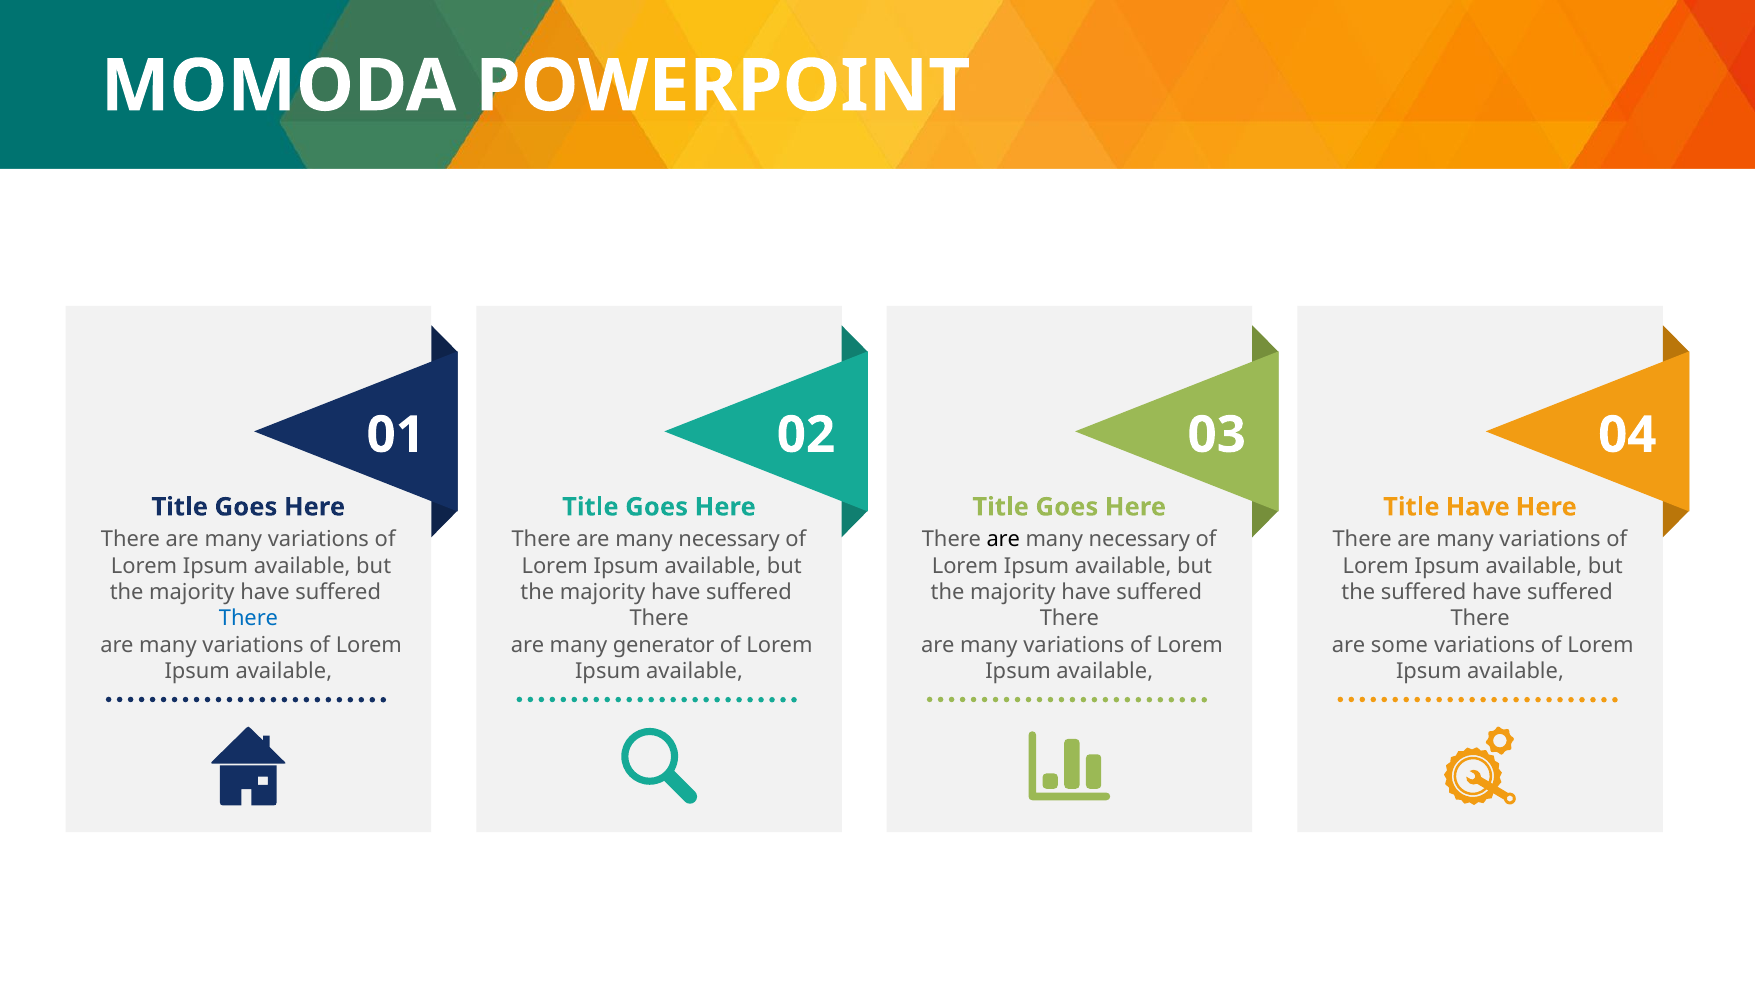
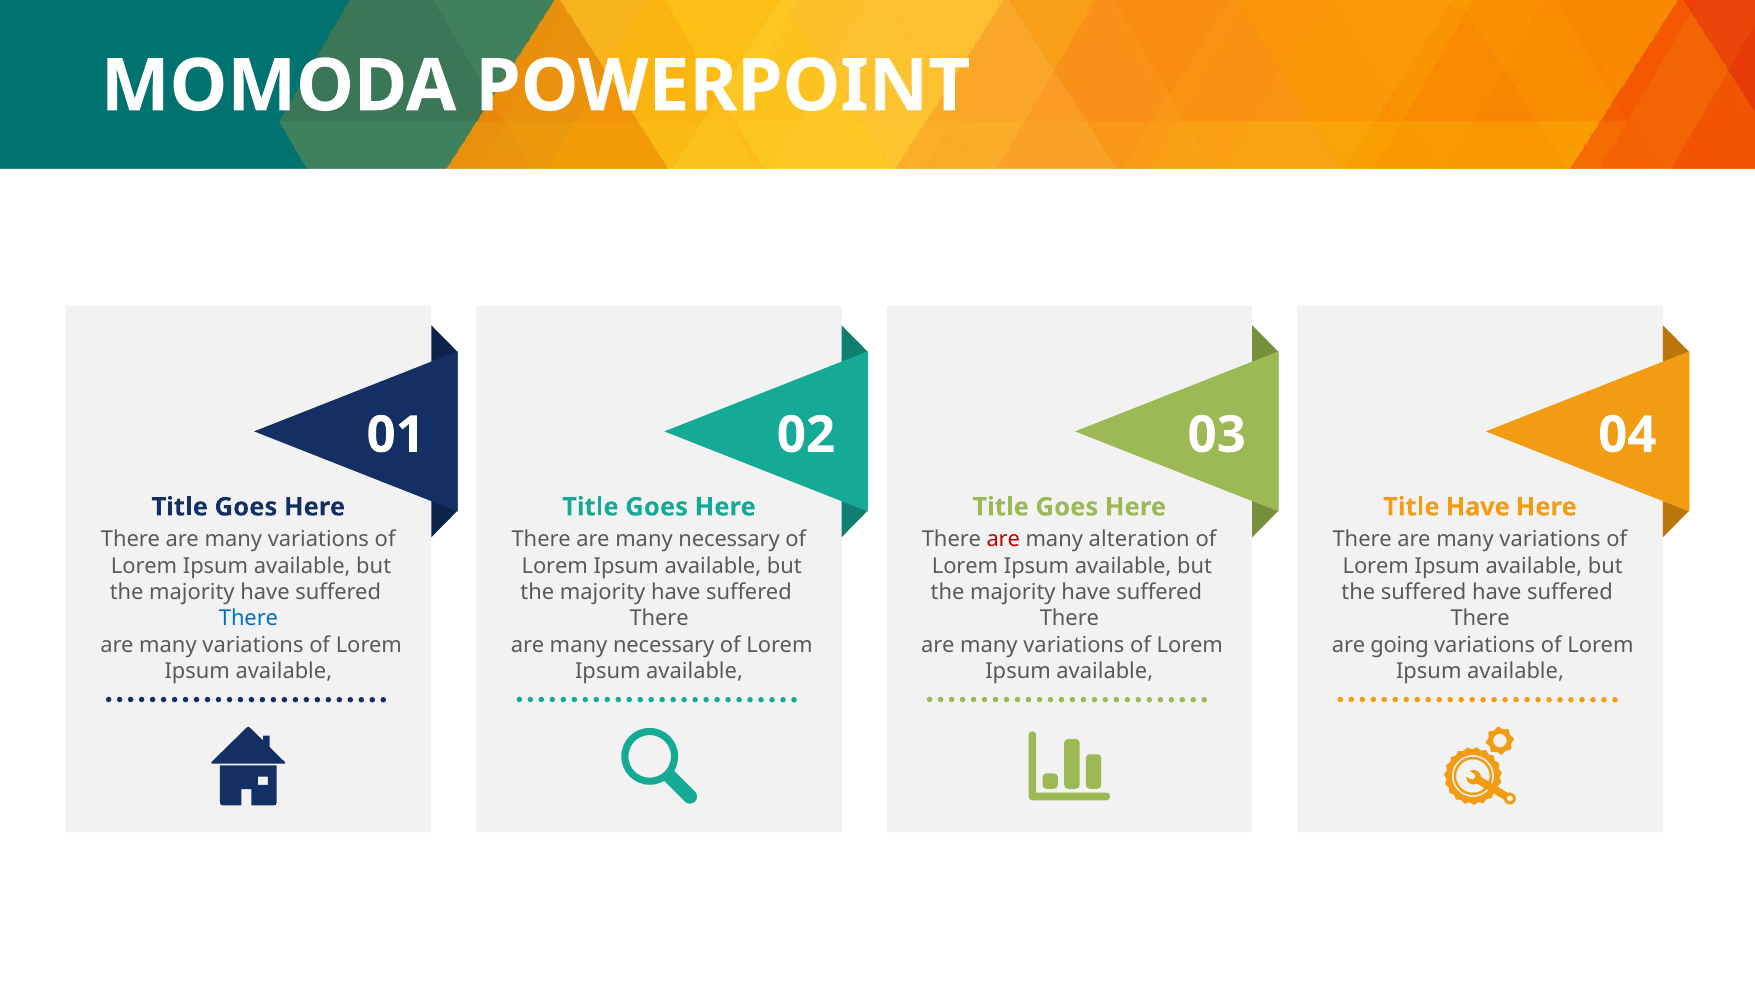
are at (1003, 540) colour: black -> red
necessary at (1139, 540): necessary -> alteration
generator at (664, 645): generator -> necessary
some: some -> going
